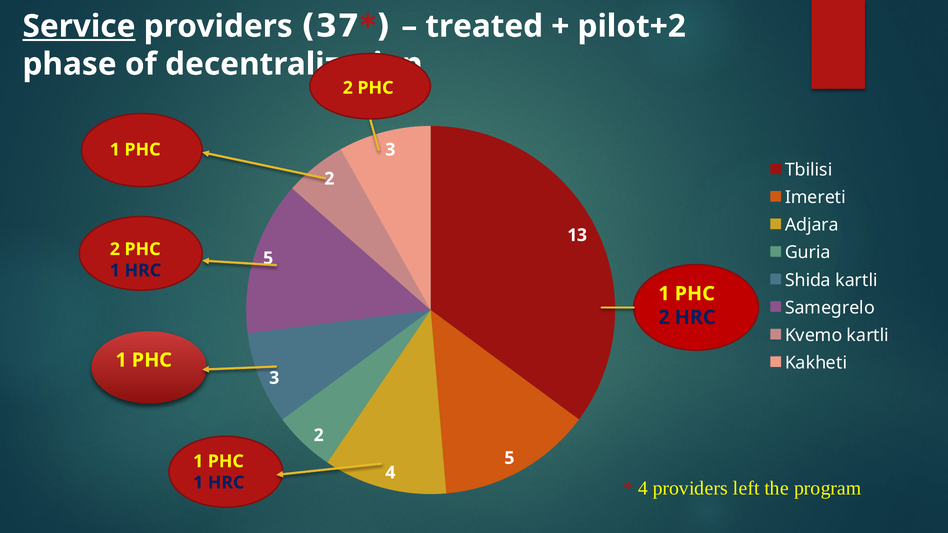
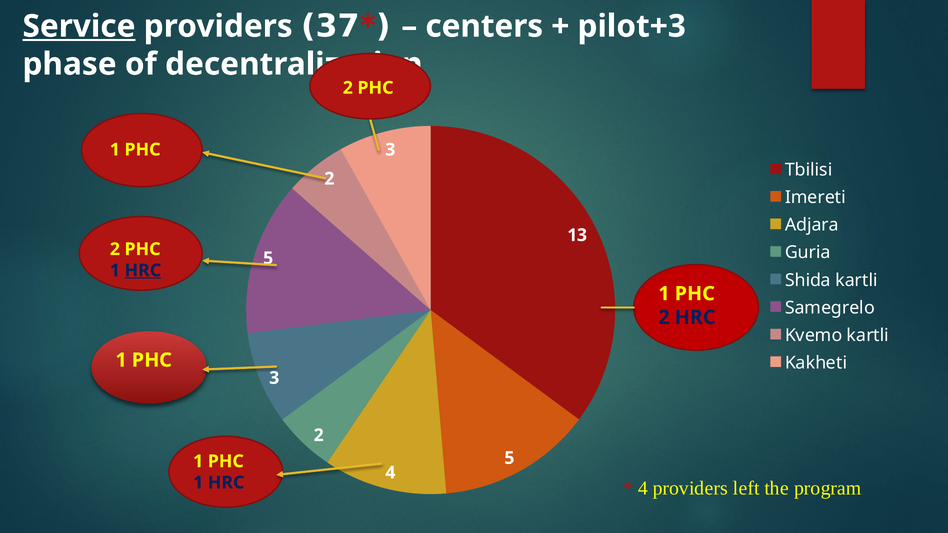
treated: treated -> centers
pilot+2: pilot+2 -> pilot+3
HRC at (143, 271) underline: none -> present
